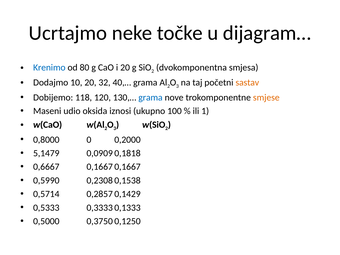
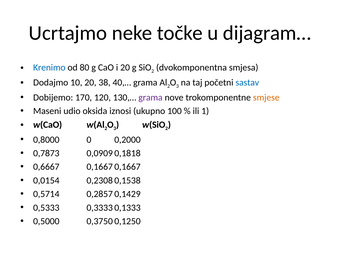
32: 32 -> 38
sastav colour: orange -> blue
118: 118 -> 170
grama at (150, 97) colour: blue -> purple
5,1479: 5,1479 -> 0,7873
0,5990: 0,5990 -> 0,0154
